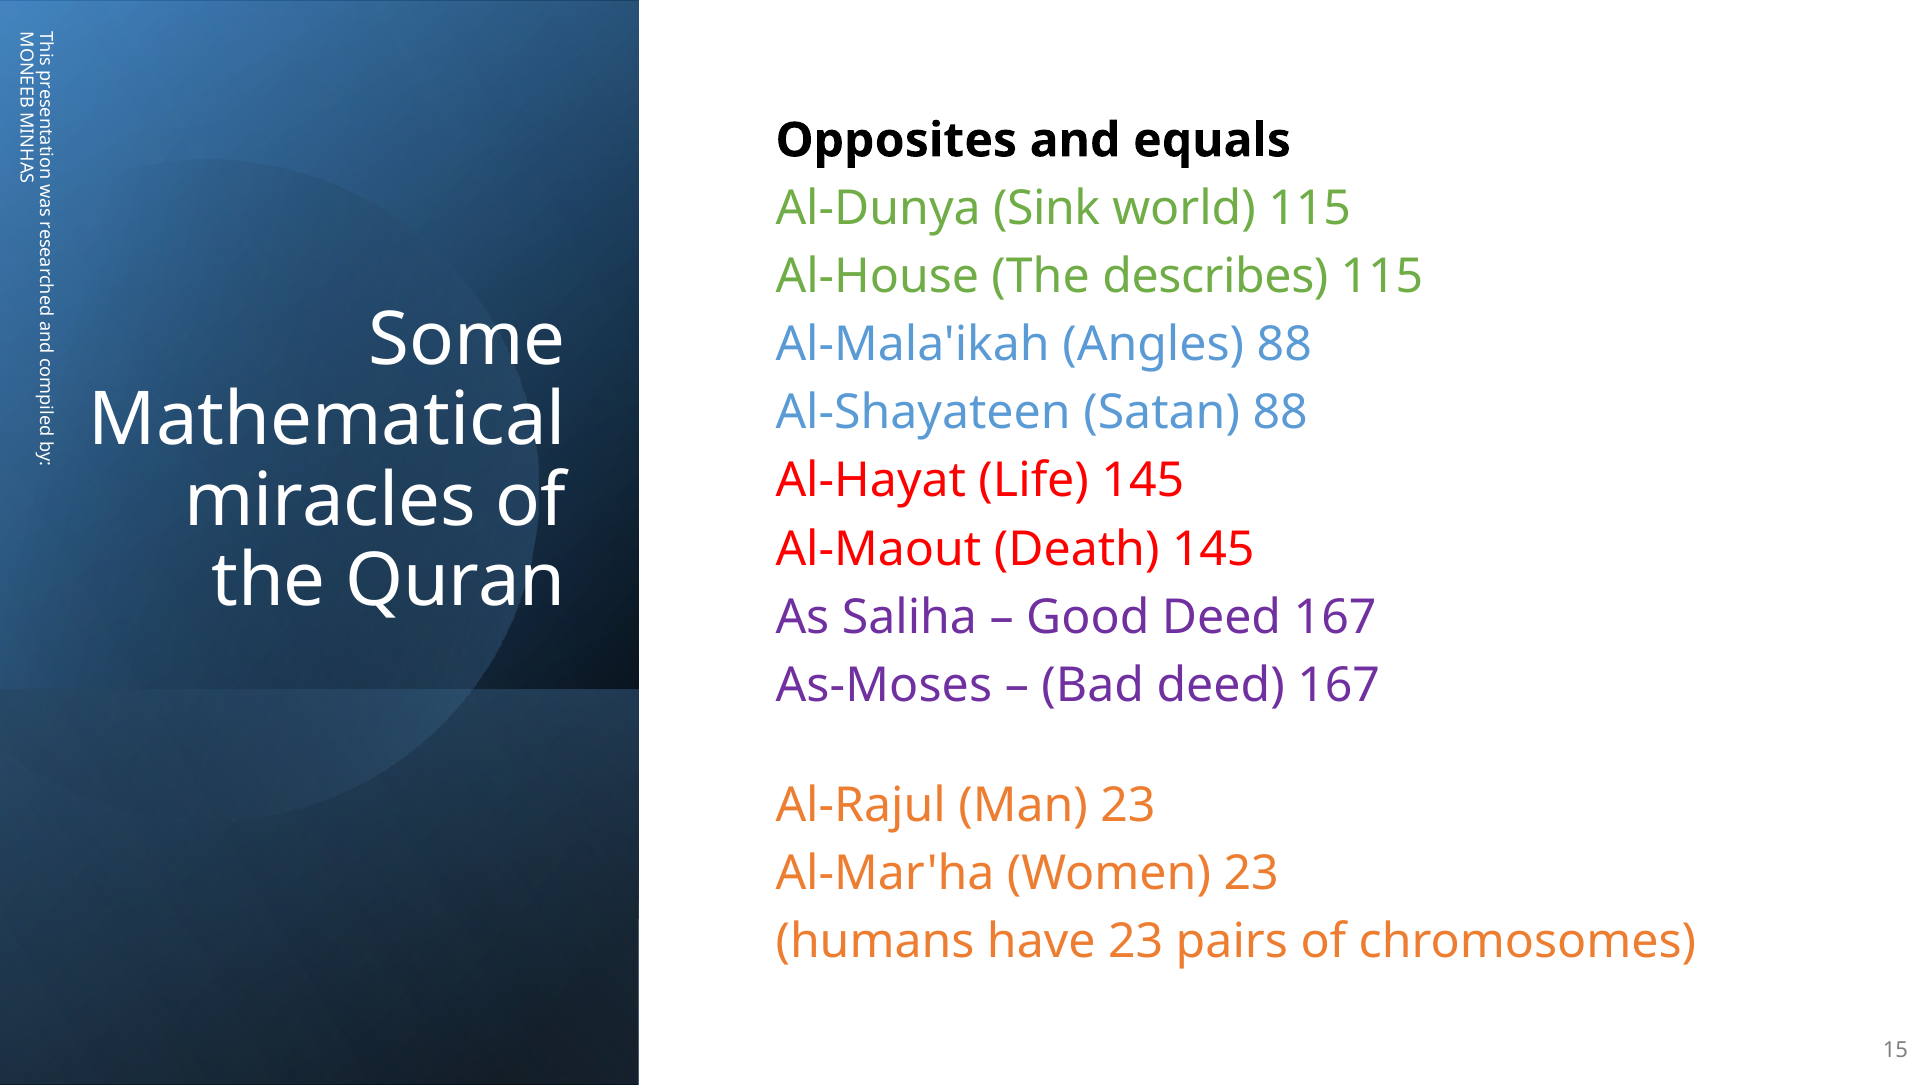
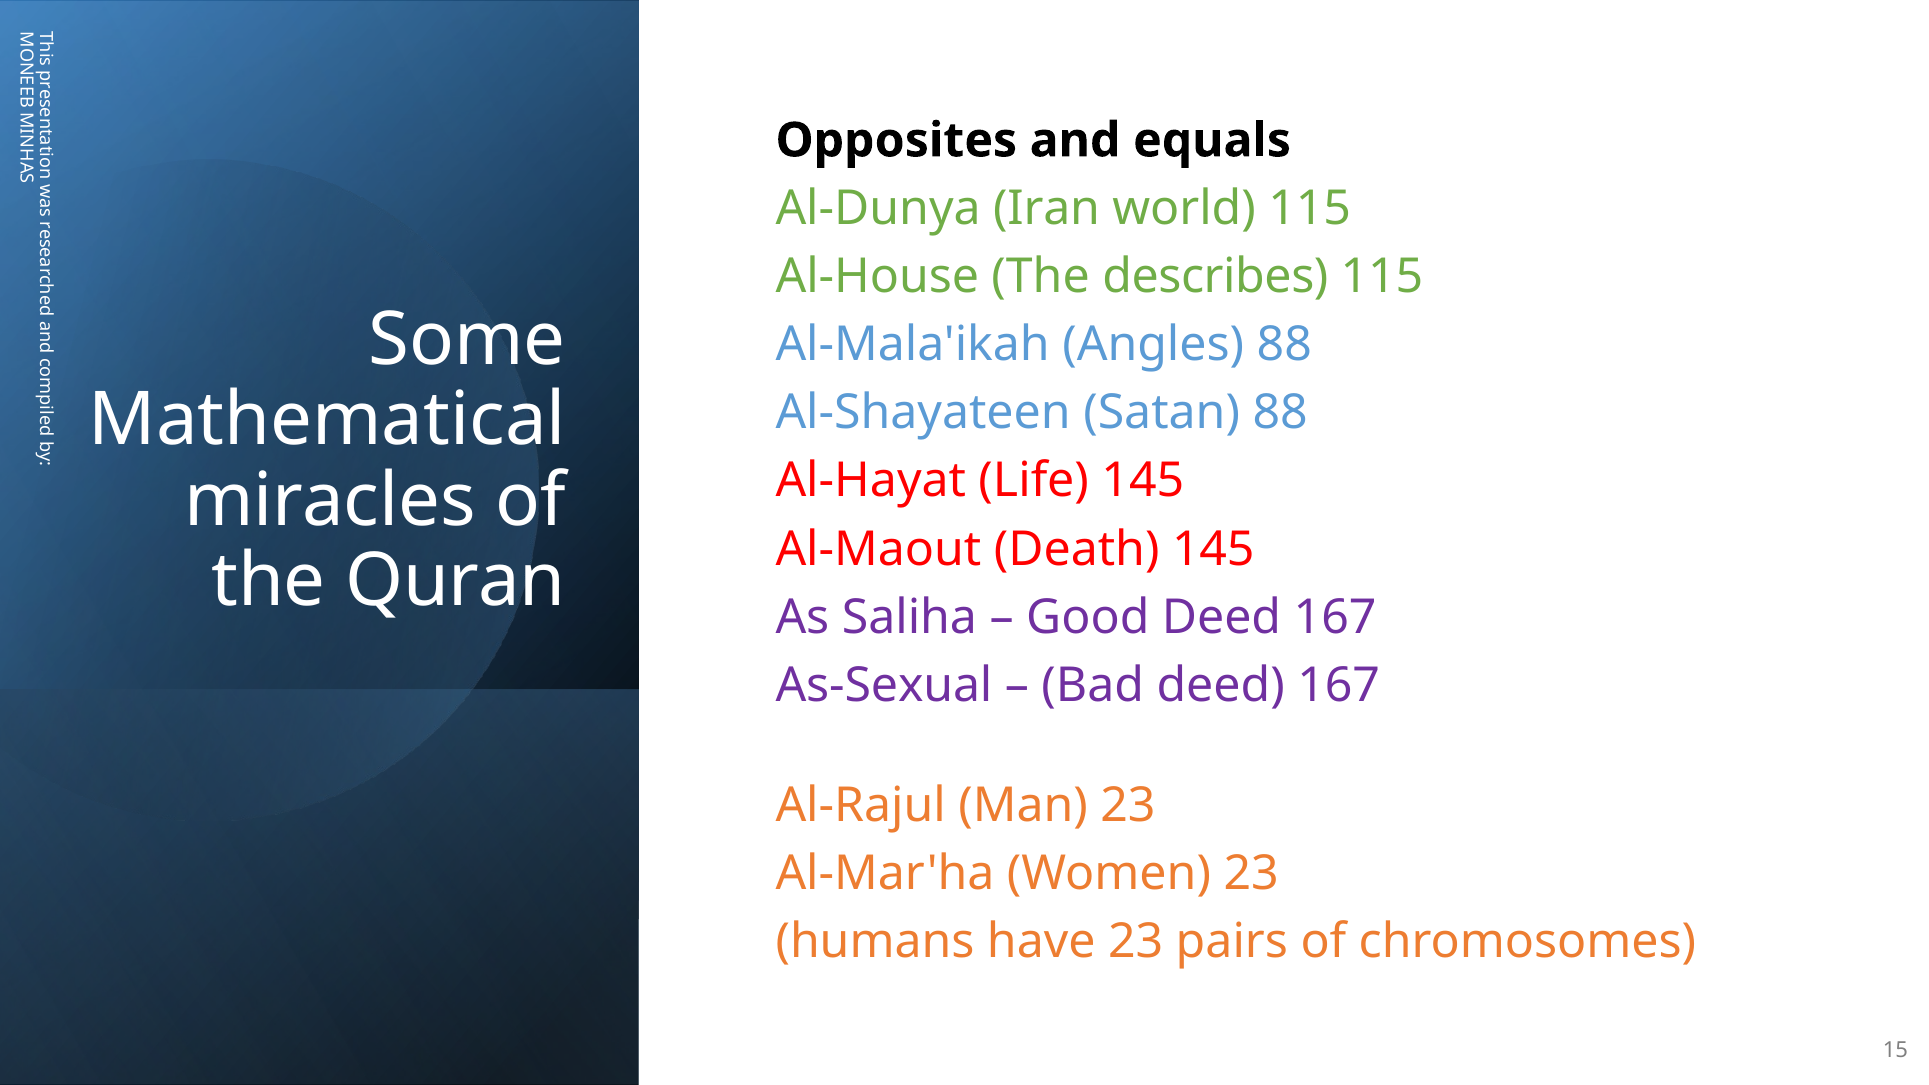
Sink: Sink -> Iran
As-Moses: As-Moses -> As-Sexual
